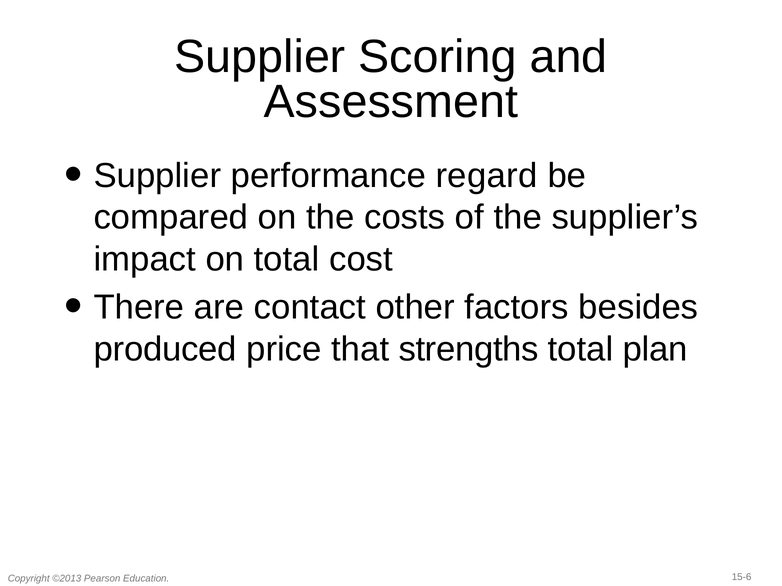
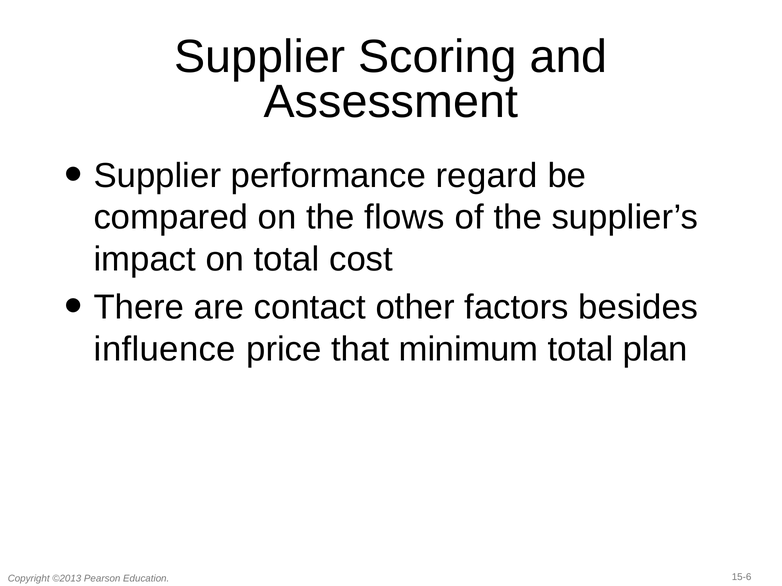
costs: costs -> flows
produced: produced -> influence
strengths: strengths -> minimum
